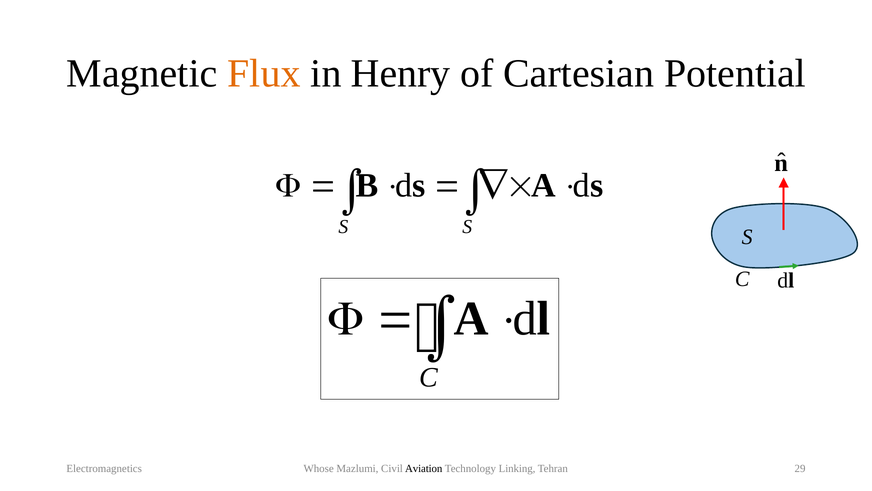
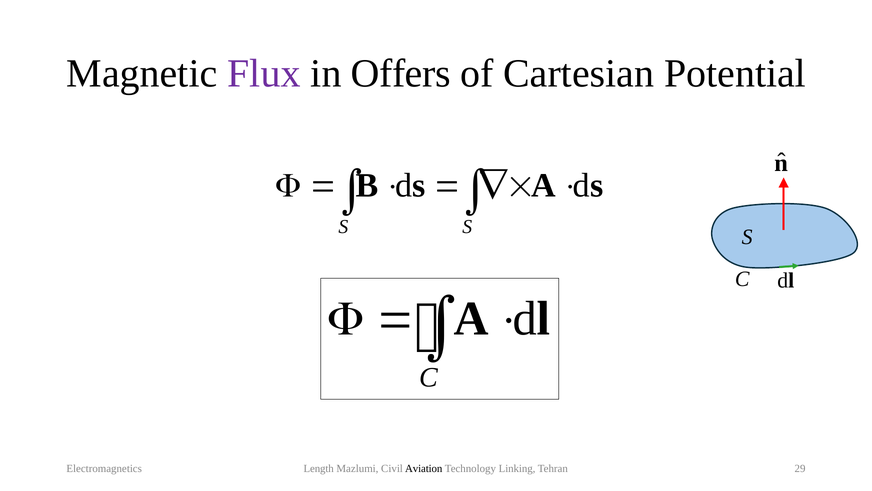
Flux colour: orange -> purple
Henry: Henry -> Offers
Whose: Whose -> Length
